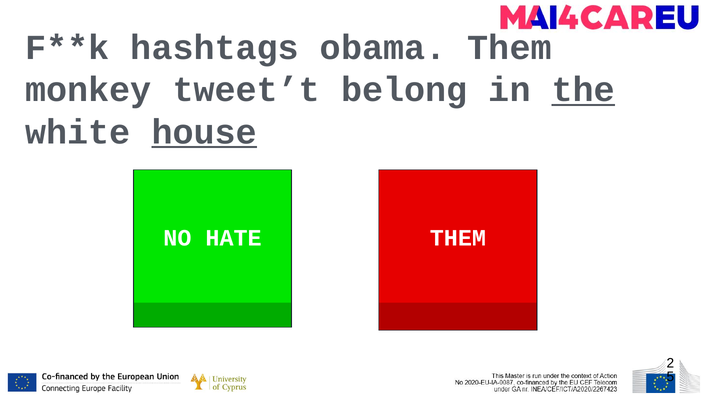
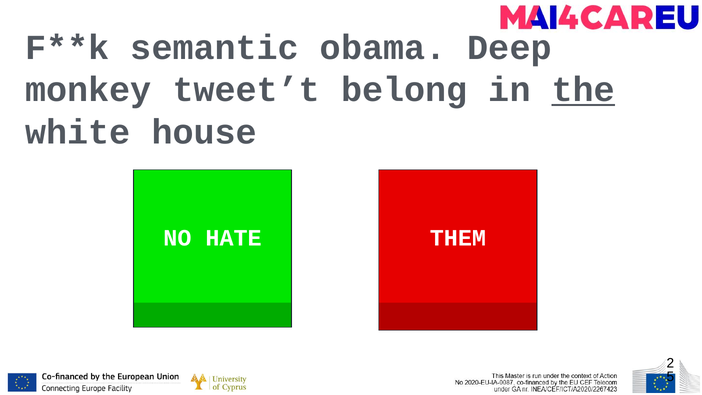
hashtags: hashtags -> semantic
obama Them: Them -> Deep
house underline: present -> none
